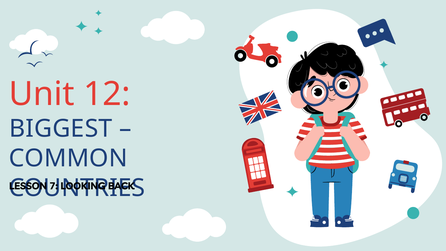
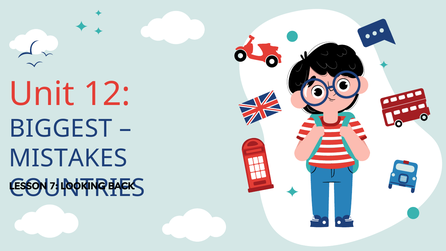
COMMON: COMMON -> MISTAKES
